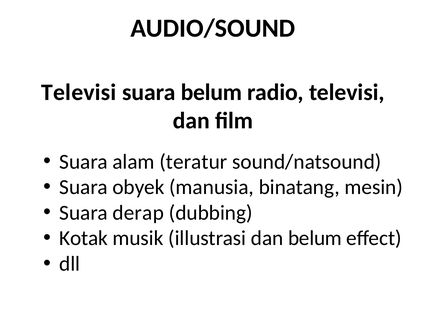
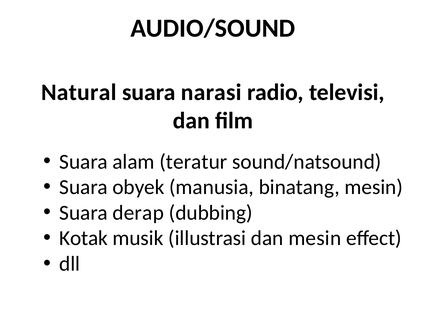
Televisi at (79, 93): Televisi -> Natural
suara belum: belum -> narasi
dan belum: belum -> mesin
